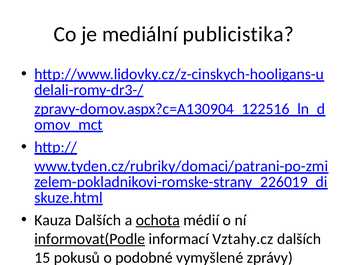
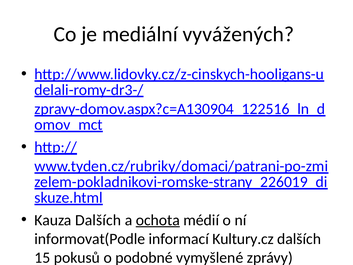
publicistika: publicistika -> vyvážených
informovat(Podle underline: present -> none
Vztahy.cz: Vztahy.cz -> Kultury.cz
